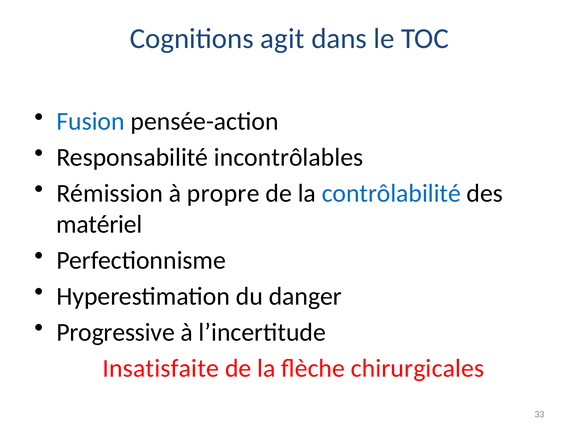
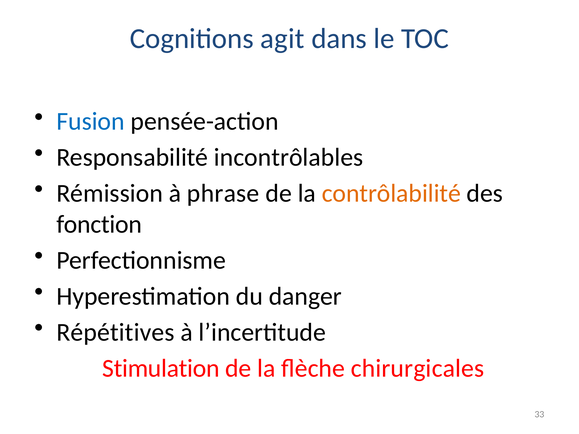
propre: propre -> phrase
contrôlabilité colour: blue -> orange
matériel: matériel -> fonction
Progressive: Progressive -> Répétitives
Insatisfaite: Insatisfaite -> Stimulation
